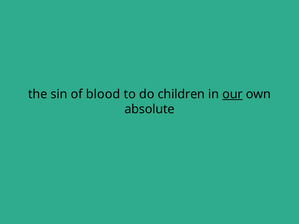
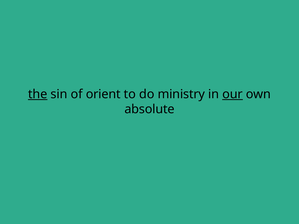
the underline: none -> present
blood: blood -> orient
children: children -> ministry
